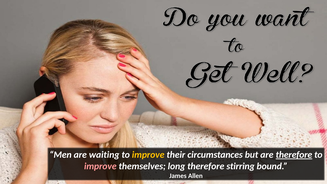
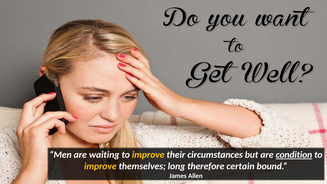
are therefore: therefore -> condition
improve at (100, 166) colour: pink -> yellow
stirring: stirring -> certain
